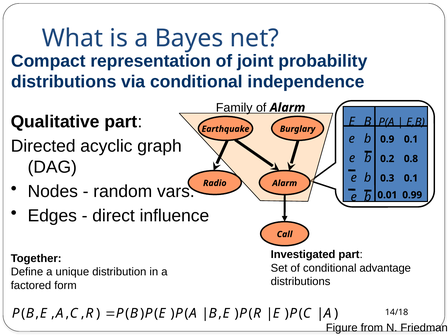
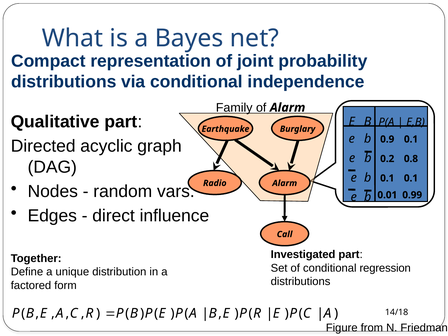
0.3 at (387, 178): 0.3 -> 0.1
advantage: advantage -> regression
